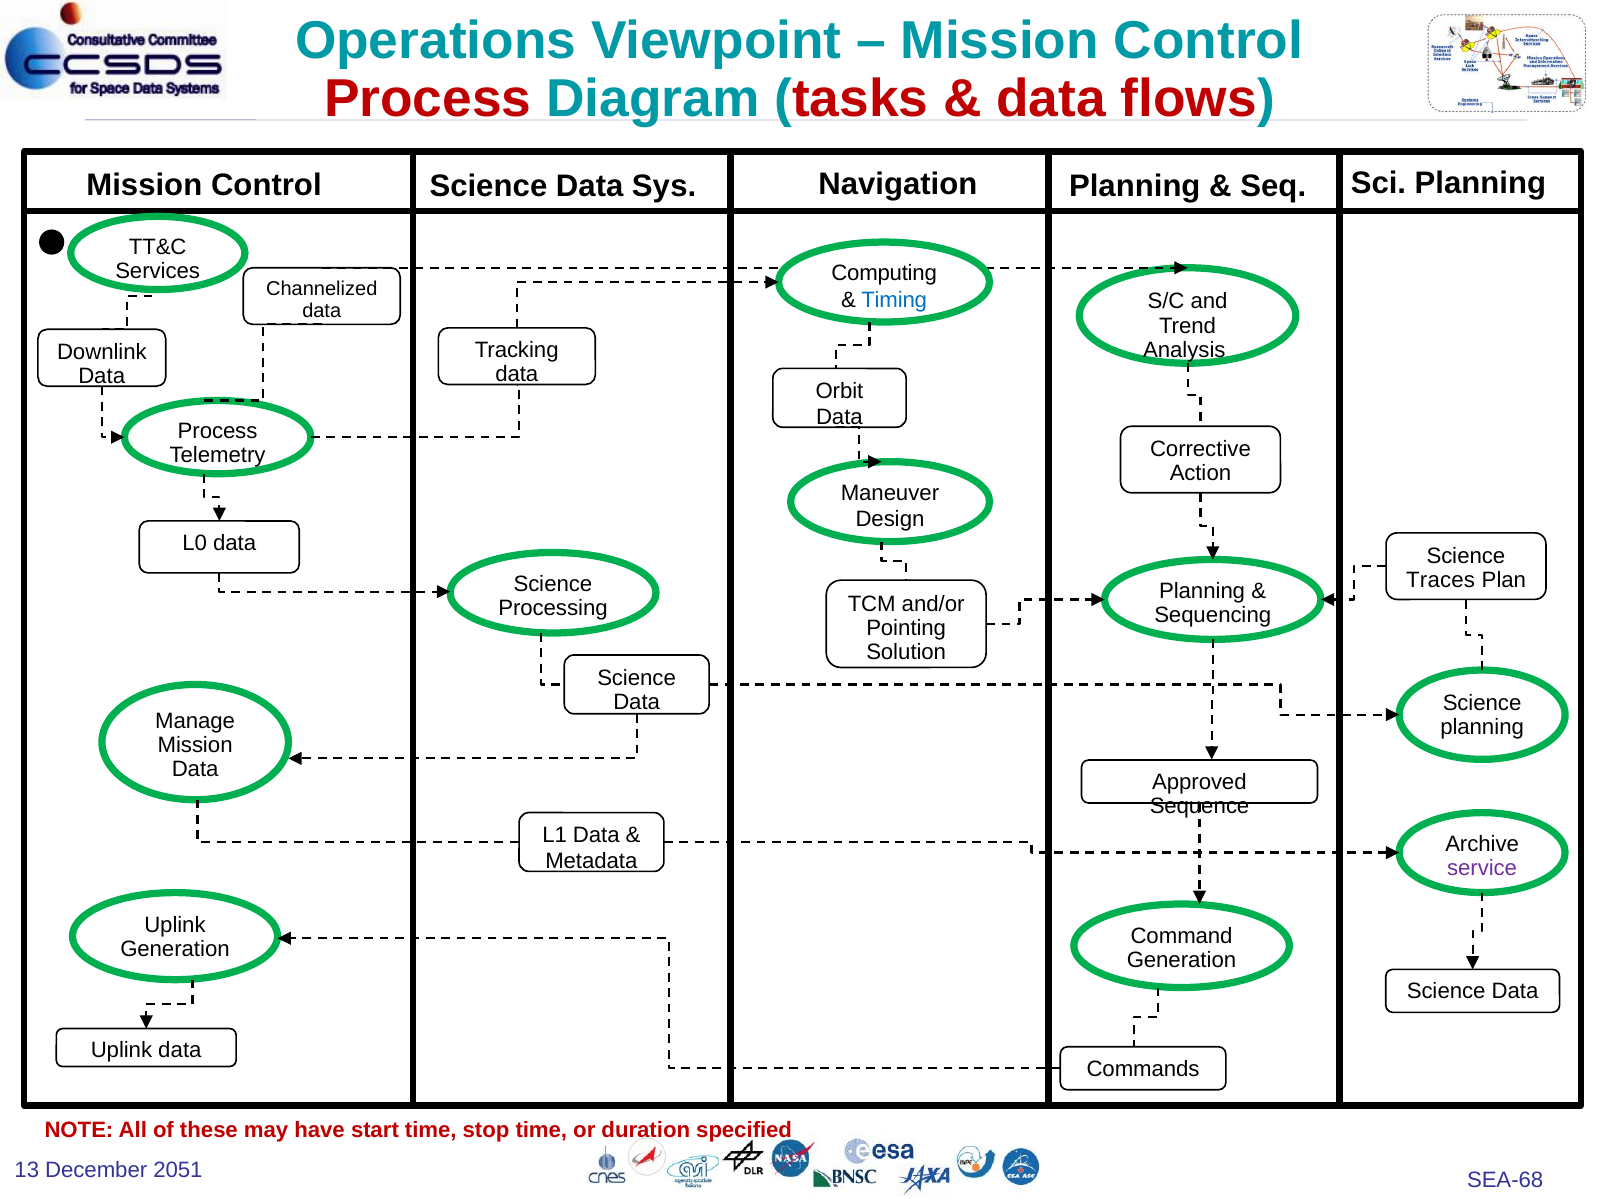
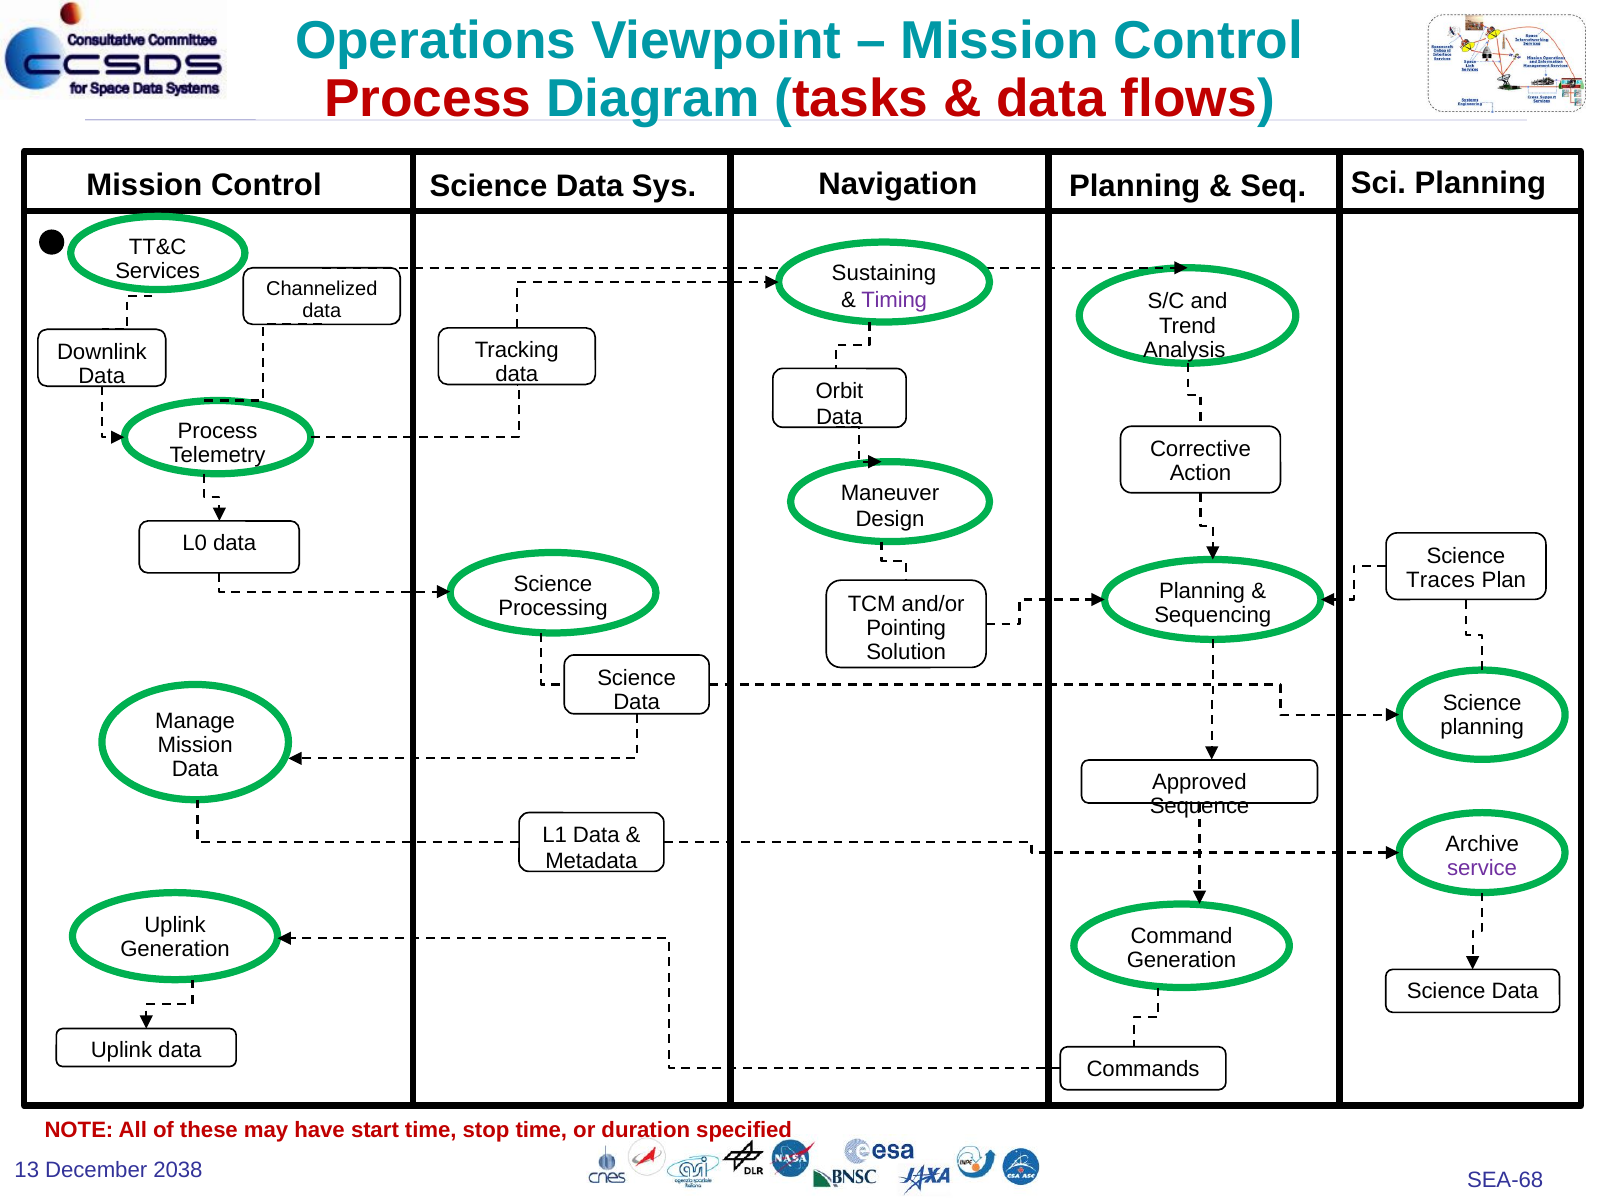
Computing: Computing -> Sustaining
Timing colour: blue -> purple
2051: 2051 -> 2038
